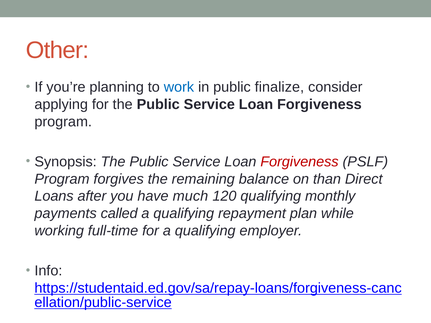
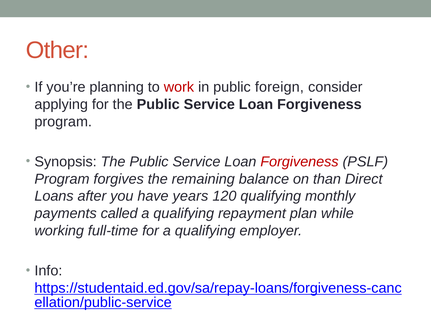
work colour: blue -> red
finalize: finalize -> foreign
much: much -> years
